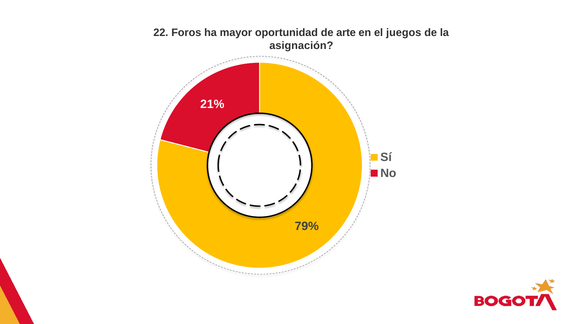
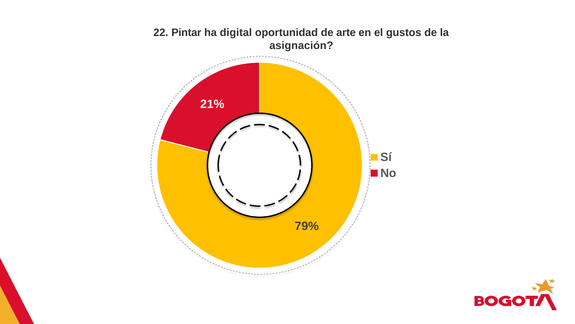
Foros: Foros -> Pintar
mayor: mayor -> digital
juegos: juegos -> gustos
